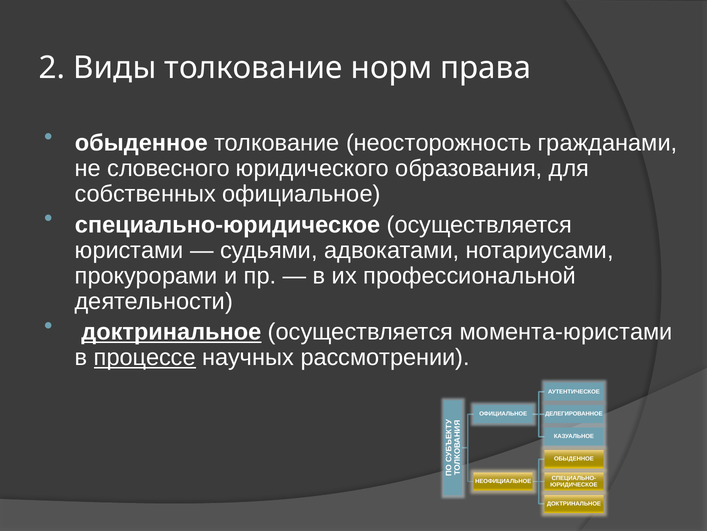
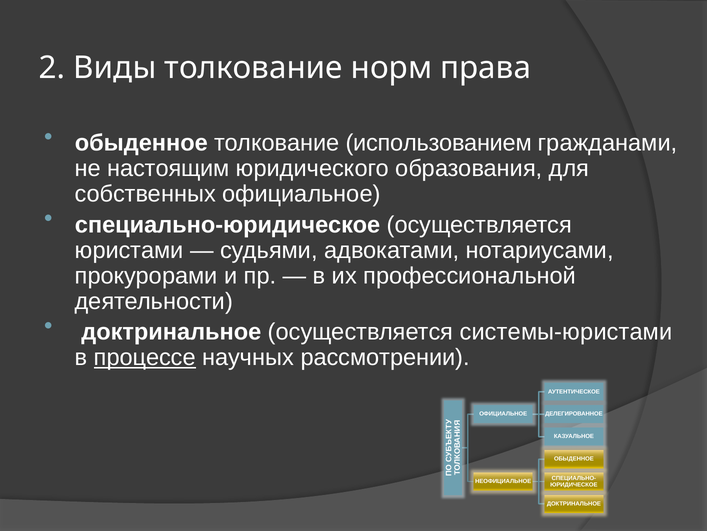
неосторожность: неосторожность -> использованием
словесного: словесного -> настоящим
доктринальное at (171, 332) underline: present -> none
момента-юристами: момента-юристами -> системы-юристами
